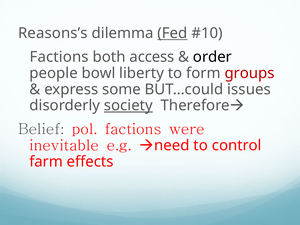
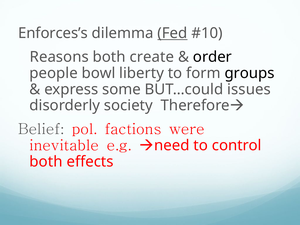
Reasons’s: Reasons’s -> Enforces’s
Factions at (59, 57): Factions -> Reasons
access: access -> create
groups colour: red -> black
society underline: present -> none
farm at (46, 162): farm -> both
